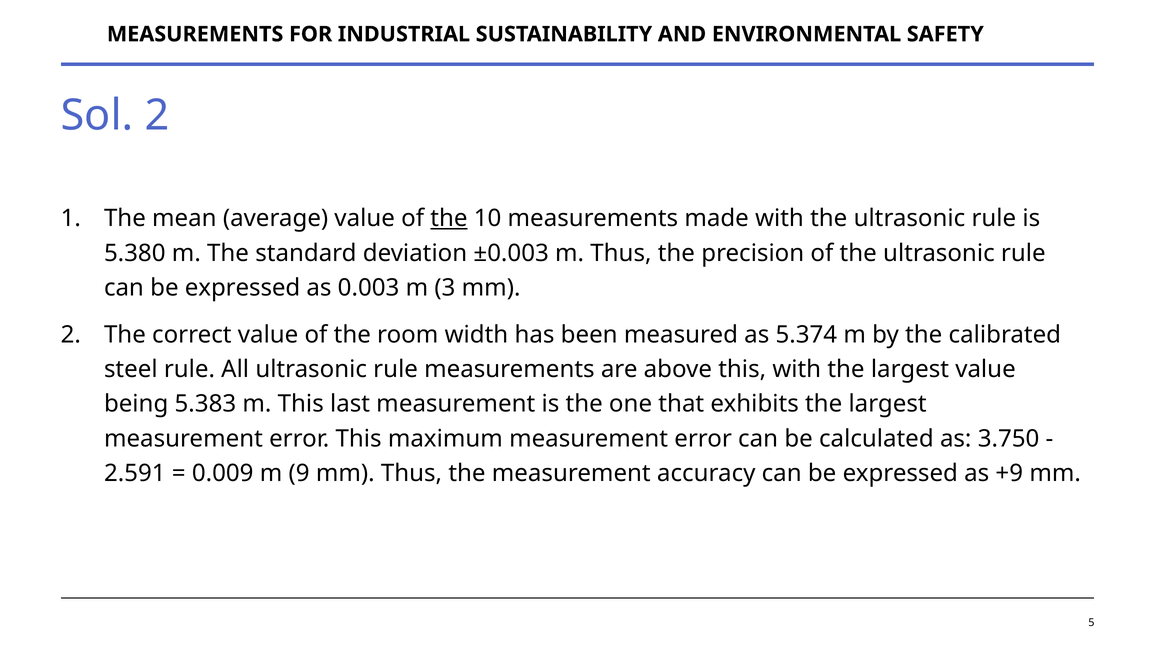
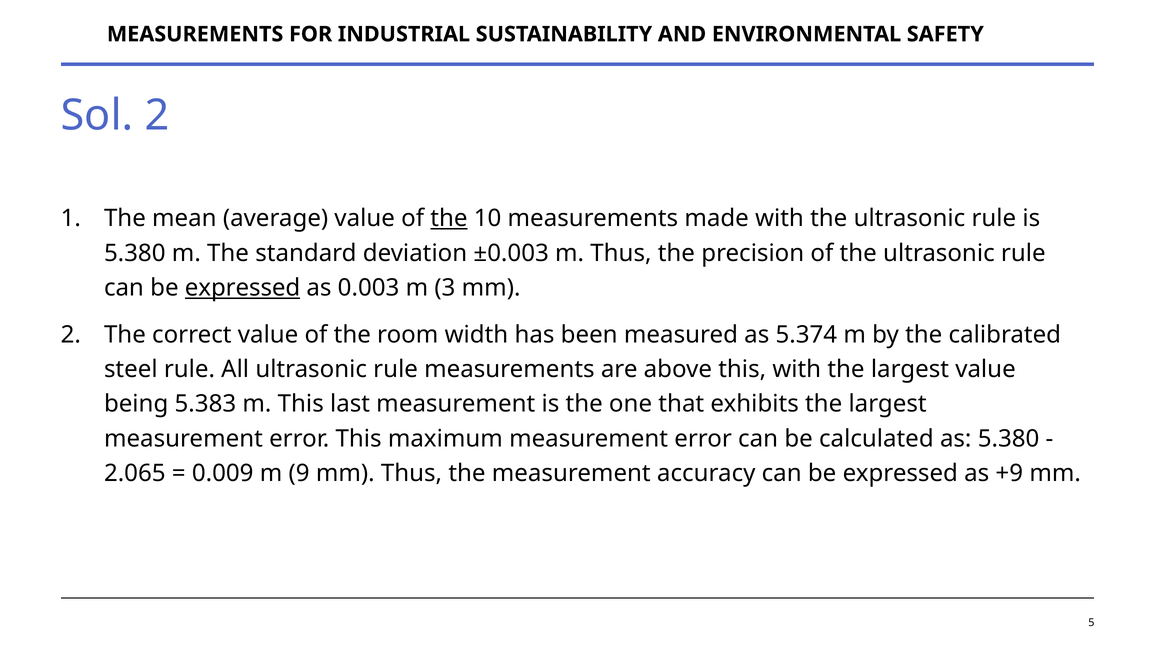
expressed at (243, 288) underline: none -> present
as 3.750: 3.750 -> 5.380
2.591: 2.591 -> 2.065
